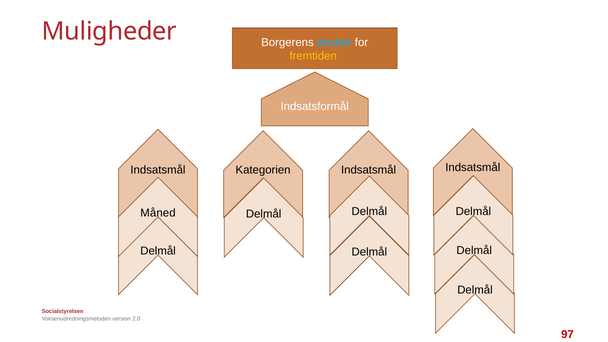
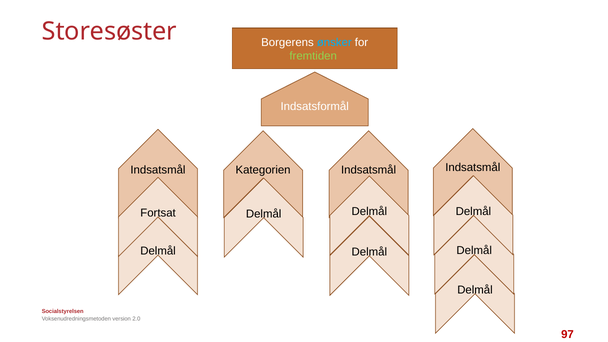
Muligheder: Muligheder -> Storesøster
fremtiden colour: yellow -> light green
Måned: Måned -> Fortsat
